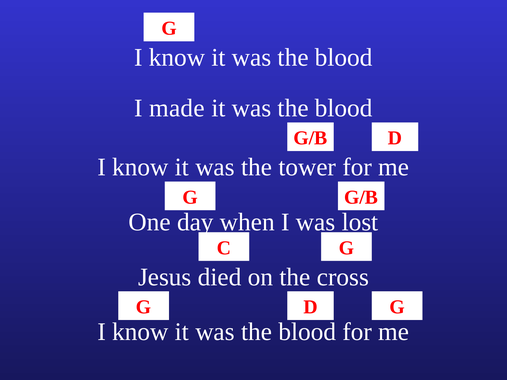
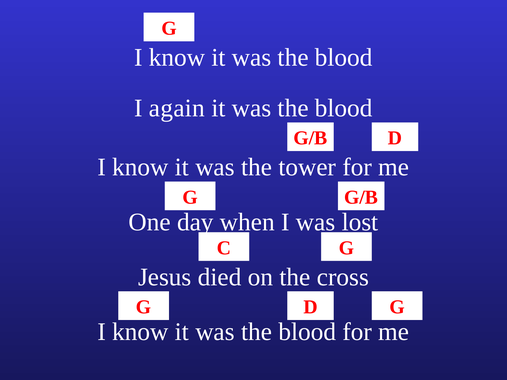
made: made -> again
